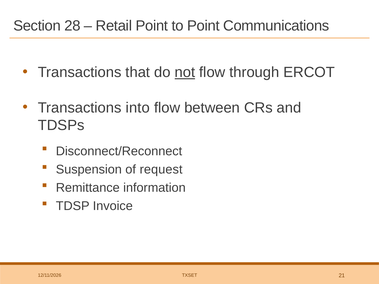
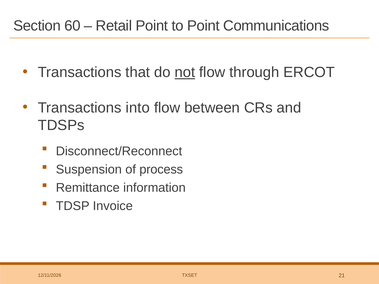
28: 28 -> 60
request: request -> process
